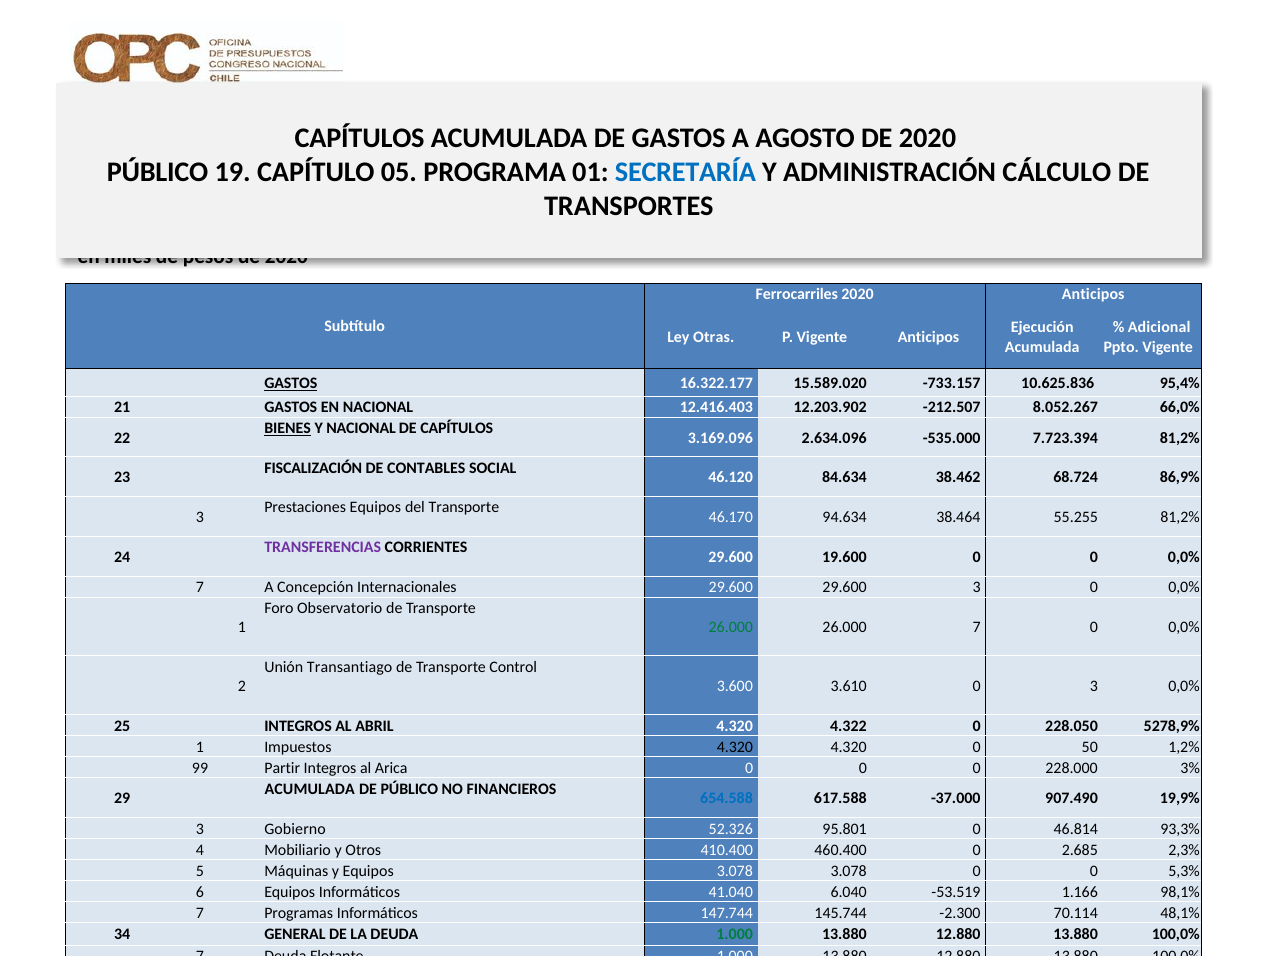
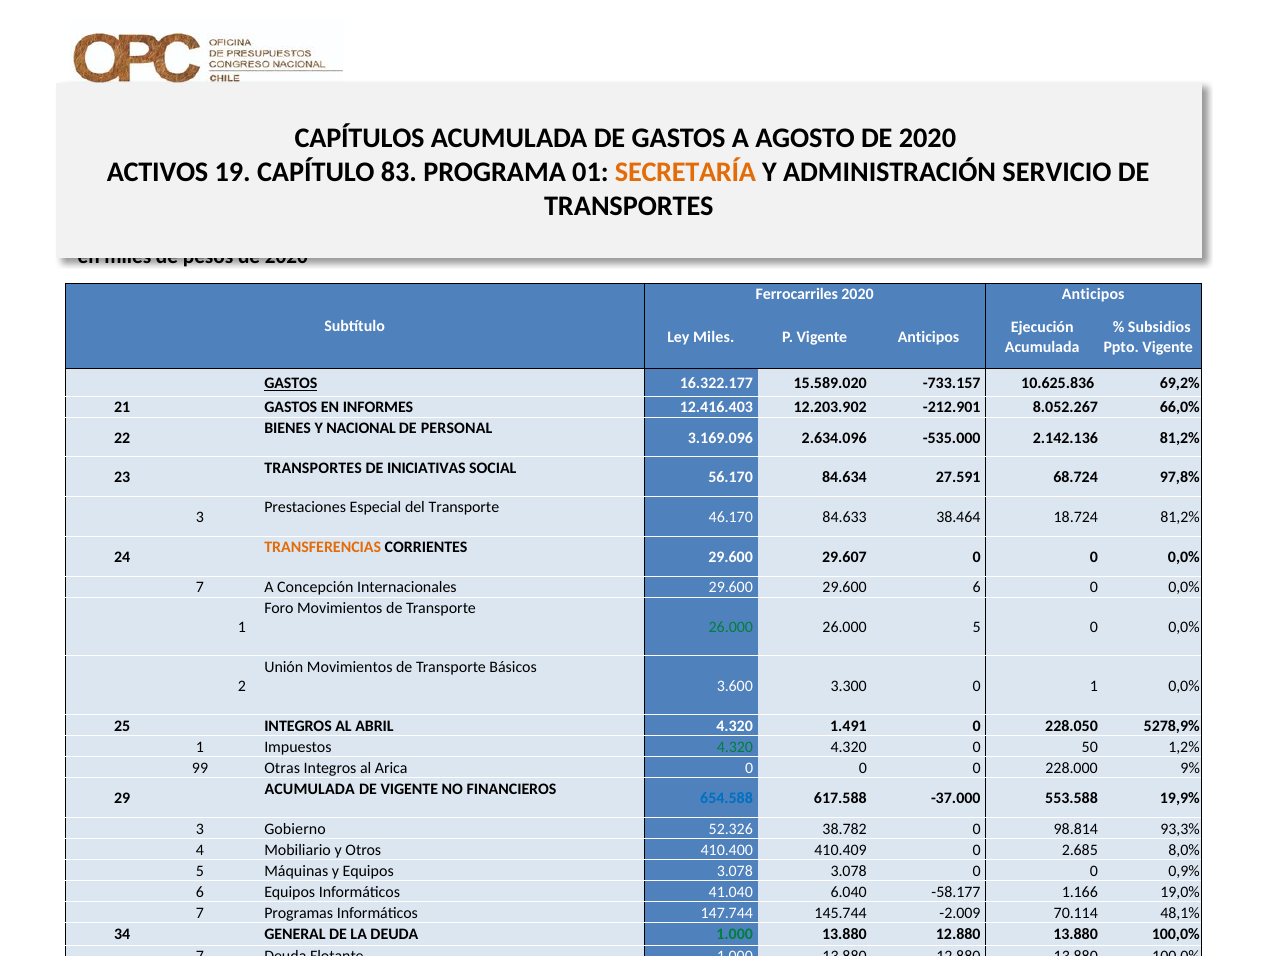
PÚBLICO at (158, 172): PÚBLICO -> ACTIVOS
05: 05 -> 83
SECRETARÍA colour: blue -> orange
ADMINISTRACIÓN CÁLCULO: CÁLCULO -> SERVICIO
Adicional: Adicional -> Subsidios
Ley Otras: Otras -> Miles
95,4%: 95,4% -> 69,2%
EN NACIONAL: NACIONAL -> INFORMES
-212.507: -212.507 -> -212.901
BIENES underline: present -> none
DE CAPÍTULOS: CAPÍTULOS -> PERSONAL
7.723.394: 7.723.394 -> 2.142.136
FISCALIZACIÓN at (313, 468): FISCALIZACIÓN -> TRANSPORTES
DE CONTABLES: CONTABLES -> INICIATIVAS
46.120: 46.120 -> 56.170
38.462: 38.462 -> 27.591
86,9%: 86,9% -> 97,8%
Prestaciones Equipos: Equipos -> Especial
94.634: 94.634 -> 84.633
55.255: 55.255 -> 18.724
TRANSFERENCIAS colour: purple -> orange
19.600: 19.600 -> 29.607
29.600 3: 3 -> 6
Foro Observatorio: Observatorio -> Movimientos
26.000 7: 7 -> 5
Unión Transantiago: Transantiago -> Movimientos
Control: Control -> Básicos
3.610: 3.610 -> 3.300
0 3: 3 -> 1
4.322: 4.322 -> 1.491
4.320 at (735, 747) colour: black -> green
99 Partir: Partir -> Otras
3%: 3% -> 9%
DE PÚBLICO: PÚBLICO -> VIGENTE
907.490: 907.490 -> 553.588
95.801: 95.801 -> 38.782
46.814: 46.814 -> 98.814
460.400: 460.400 -> 410.409
2,3%: 2,3% -> 8,0%
5,3%: 5,3% -> 0,9%
-53.519: -53.519 -> -58.177
98,1%: 98,1% -> 19,0%
-2.300: -2.300 -> -2.009
